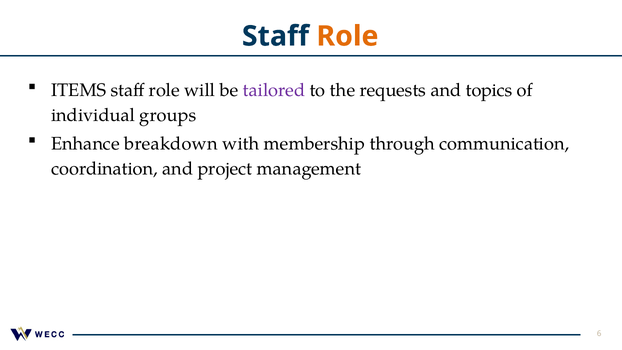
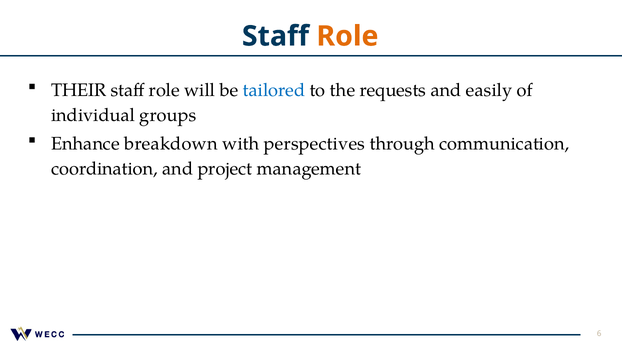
ITEMS: ITEMS -> THEIR
tailored colour: purple -> blue
topics: topics -> easily
membership: membership -> perspectives
